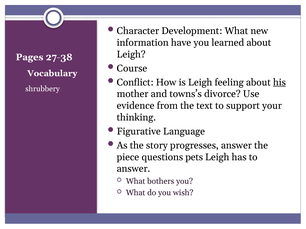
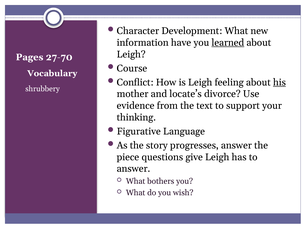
learned underline: none -> present
27-38: 27-38 -> 27-70
towns’s: towns’s -> locate’s
pets: pets -> give
